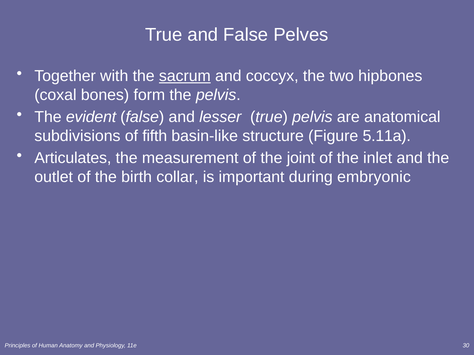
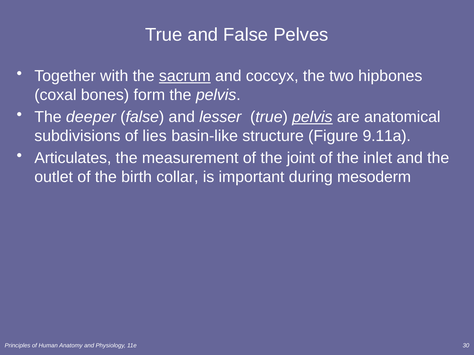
evident: evident -> deeper
pelvis at (312, 117) underline: none -> present
fifth: fifth -> lies
5.11a: 5.11a -> 9.11a
embryonic: embryonic -> mesoderm
